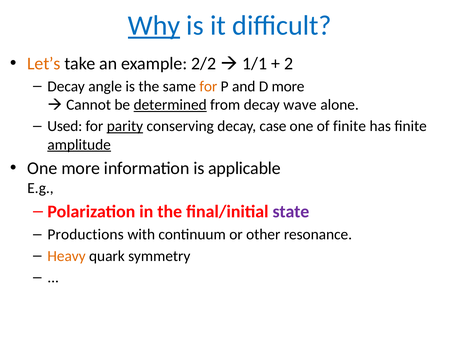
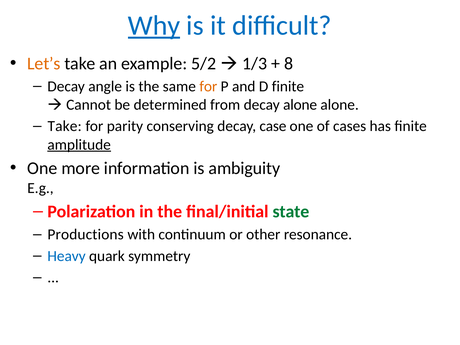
2/2: 2/2 -> 5/2
1/1: 1/1 -> 1/3
2: 2 -> 8
D more: more -> finite
determined underline: present -> none
decay wave: wave -> alone
Used at (65, 126): Used -> Take
parity underline: present -> none
of finite: finite -> cases
applicable: applicable -> ambiguity
state colour: purple -> green
Heavy colour: orange -> blue
